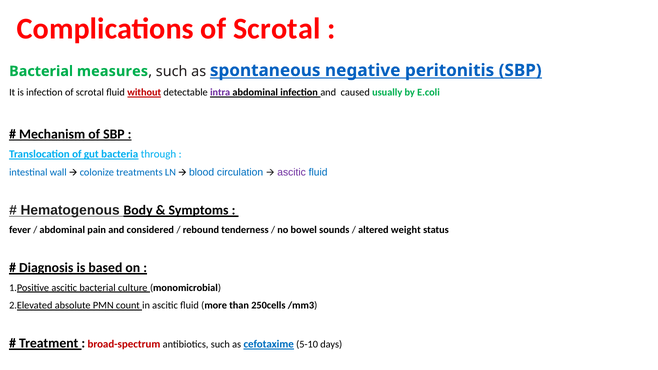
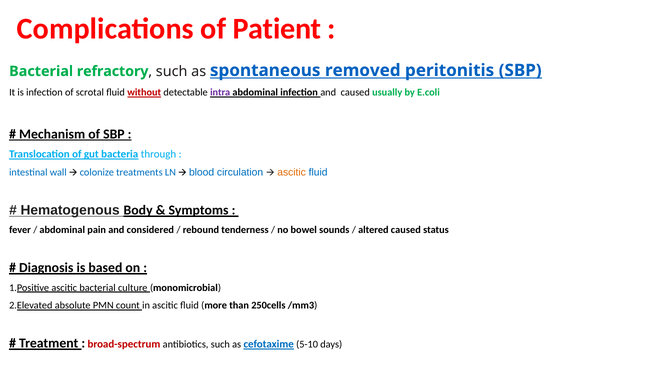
Complications of Scrotal: Scrotal -> Patient
measures: measures -> refractory
negative: negative -> removed
ascitic at (292, 173) colour: purple -> orange
altered weight: weight -> caused
